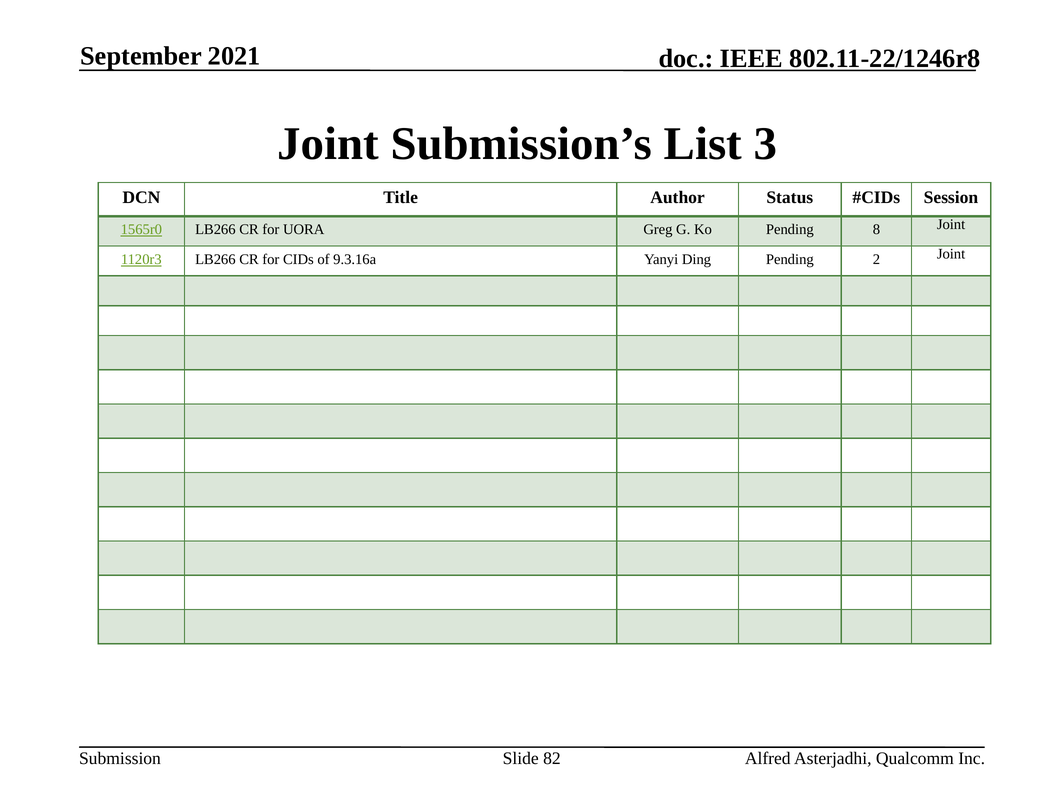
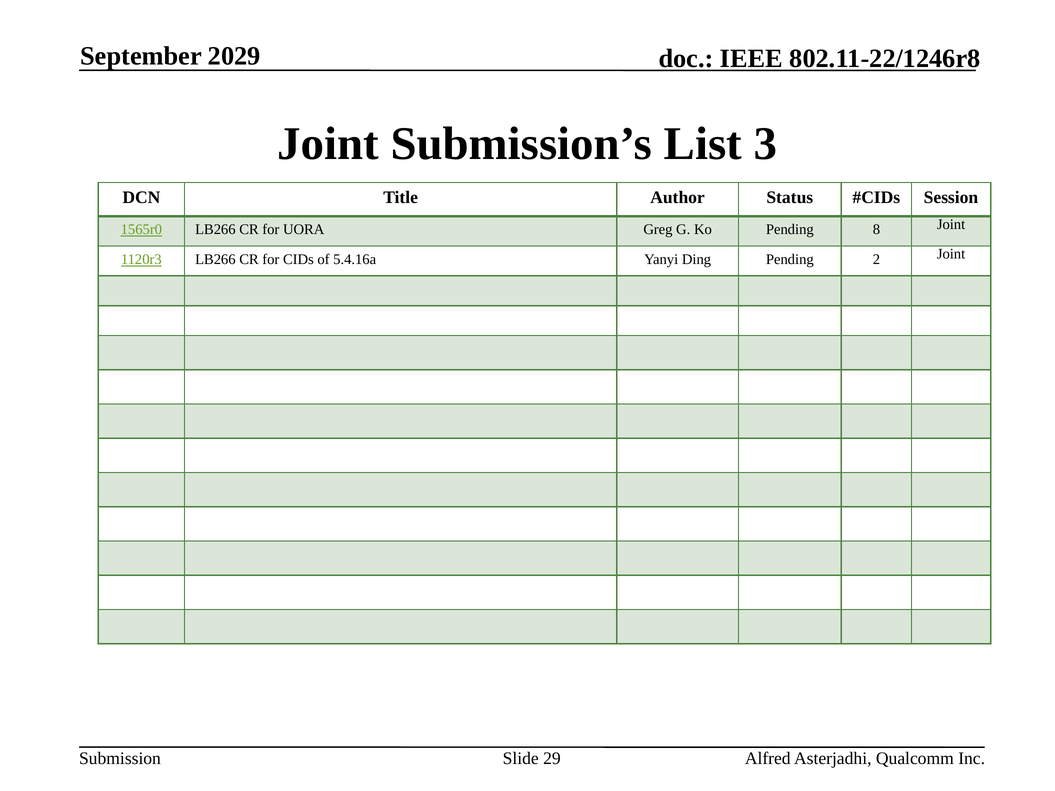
2021: 2021 -> 2029
9.3.16a: 9.3.16a -> 5.4.16a
82: 82 -> 29
